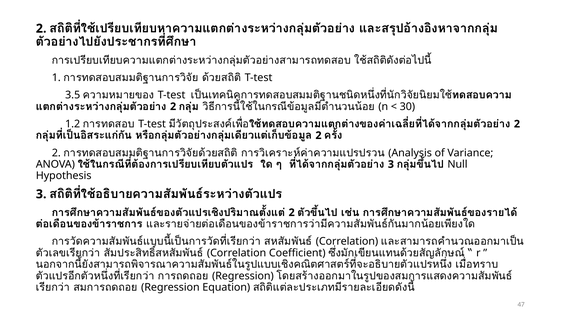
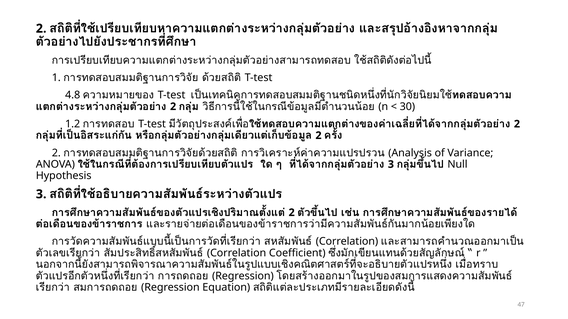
3.5: 3.5 -> 4.8
